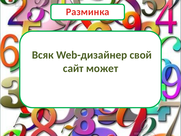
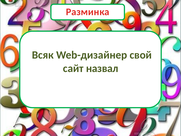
может: может -> назвал
